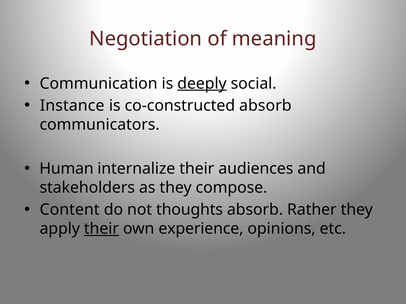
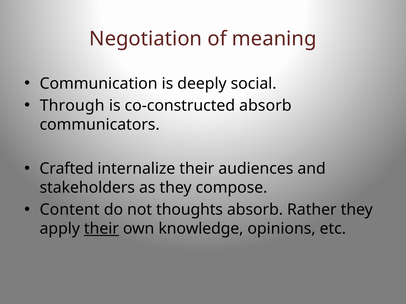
deeply underline: present -> none
Instance: Instance -> Through
Human: Human -> Crafted
experience: experience -> knowledge
